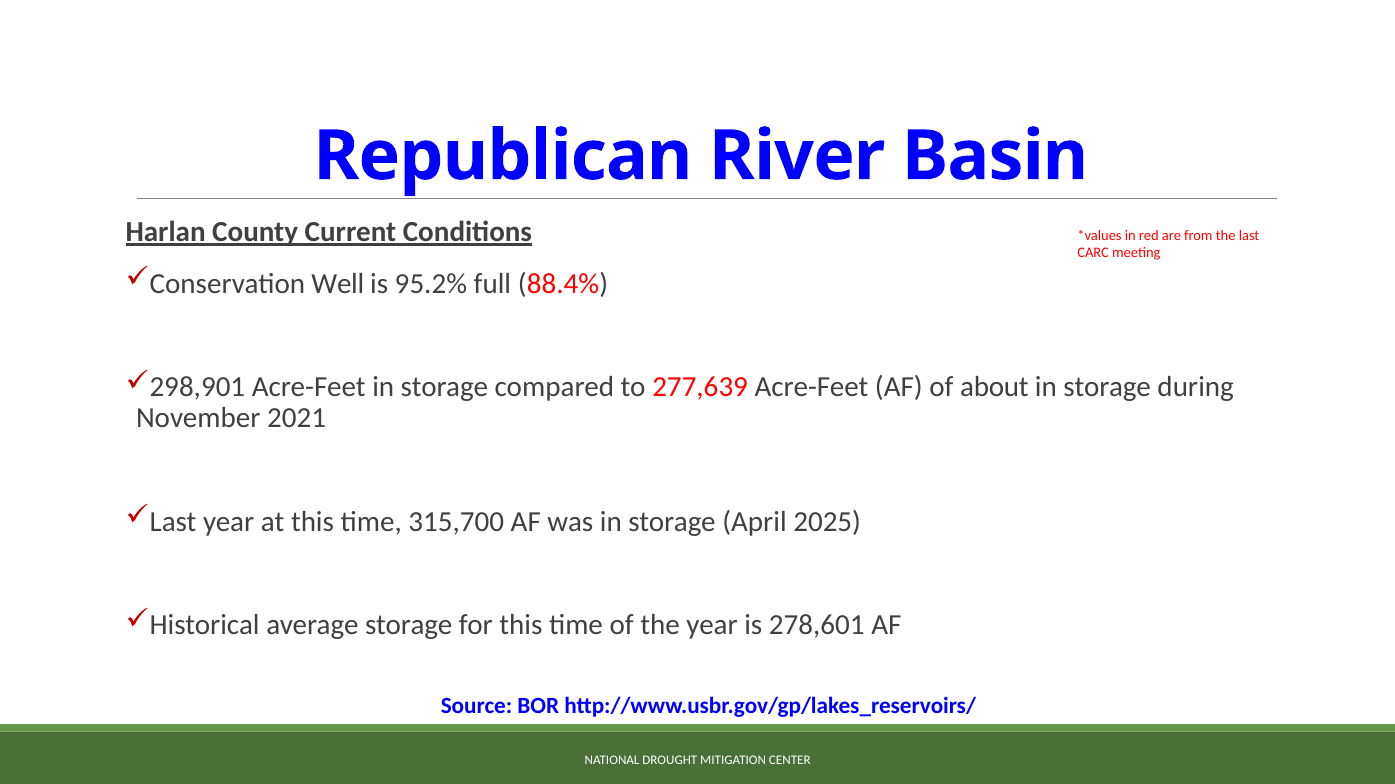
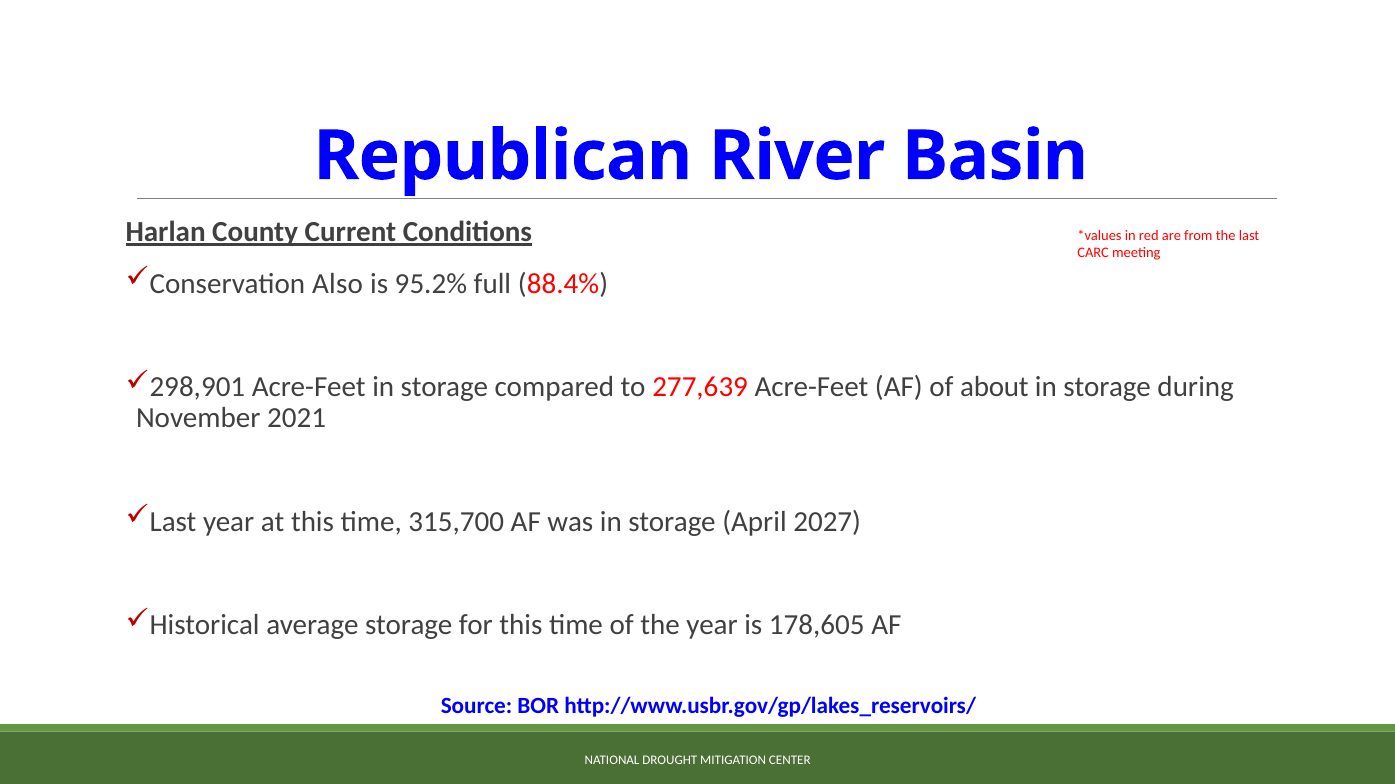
Well: Well -> Also
2025: 2025 -> 2027
278,601: 278,601 -> 178,605
